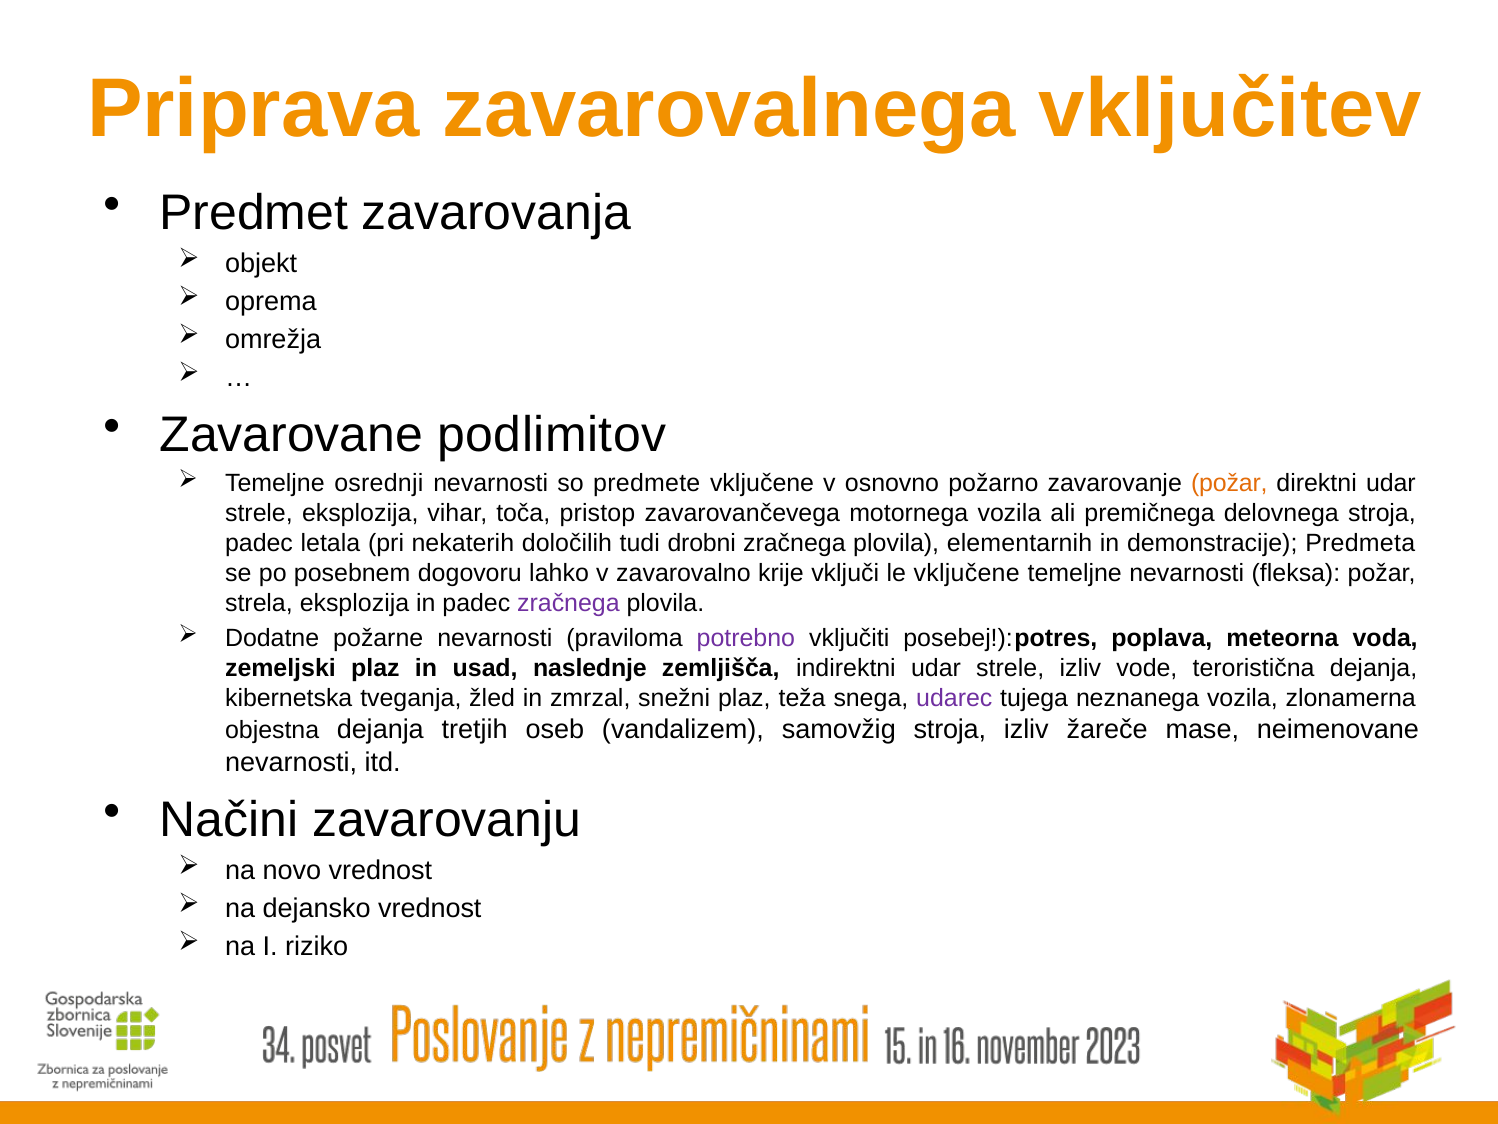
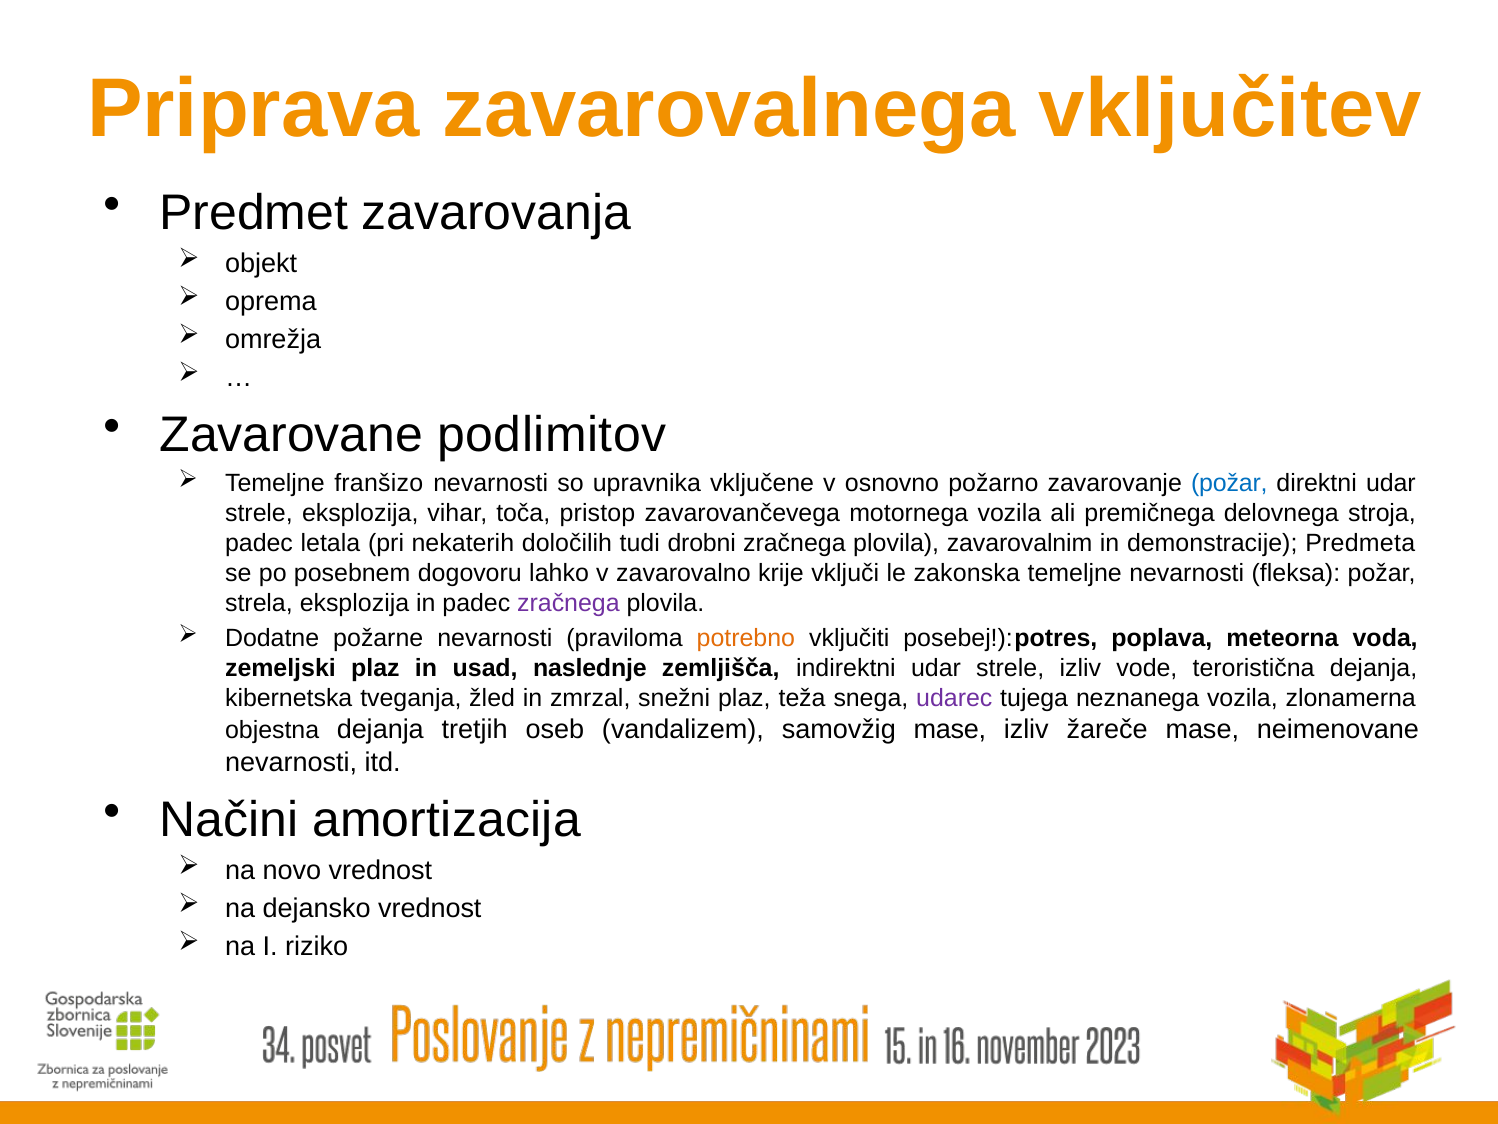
osrednji: osrednji -> franšizo
predmete: predmete -> upravnika
požar at (1229, 483) colour: orange -> blue
elementarnih: elementarnih -> zavarovalnim
le vključene: vključene -> zakonska
potrebno colour: purple -> orange
samovžig stroja: stroja -> mase
zavarovanju: zavarovanju -> amortizacija
